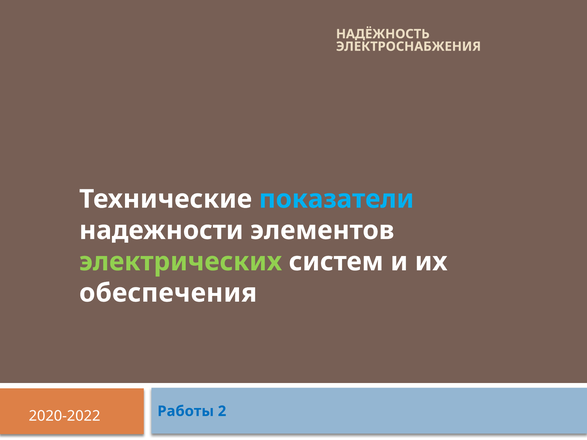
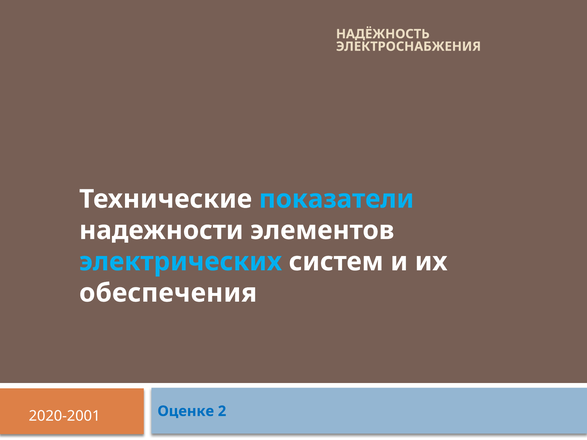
электрических colour: light green -> light blue
Работы: Работы -> Оценке
2020-2022: 2020-2022 -> 2020-2001
